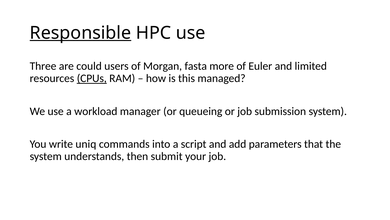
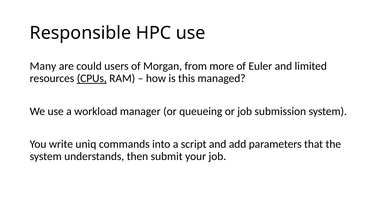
Responsible underline: present -> none
Three: Three -> Many
fasta: fasta -> from
